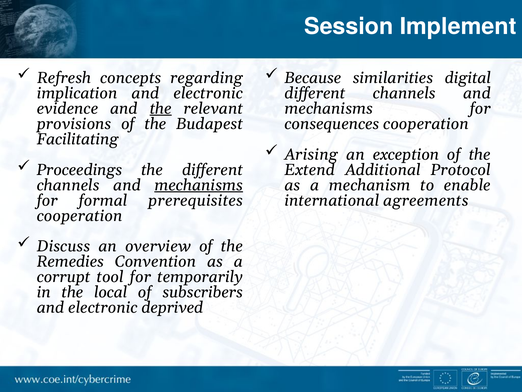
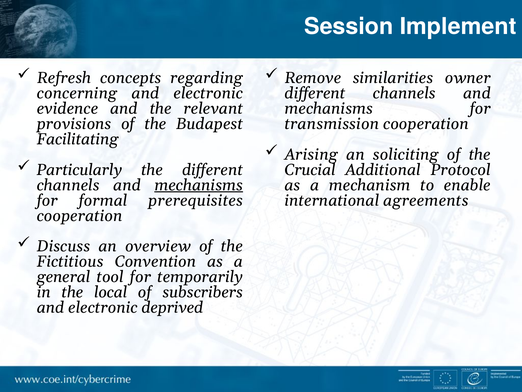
Because: Because -> Remove
digital: digital -> owner
implication: implication -> concerning
the at (161, 108) underline: present -> none
consequences: consequences -> transmission
exception: exception -> soliciting
Proceedings: Proceedings -> Particularly
Extend: Extend -> Crucial
Remedies: Remedies -> Fictitious
corrupt: corrupt -> general
